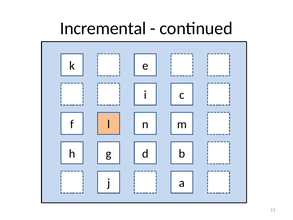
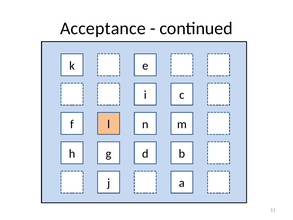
Incremental: Incremental -> Acceptance
